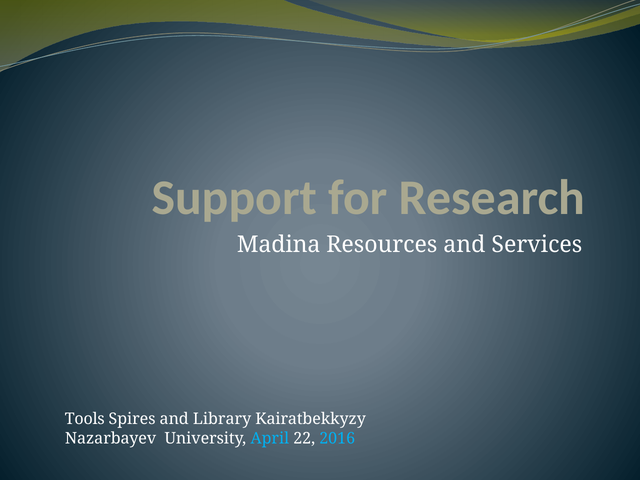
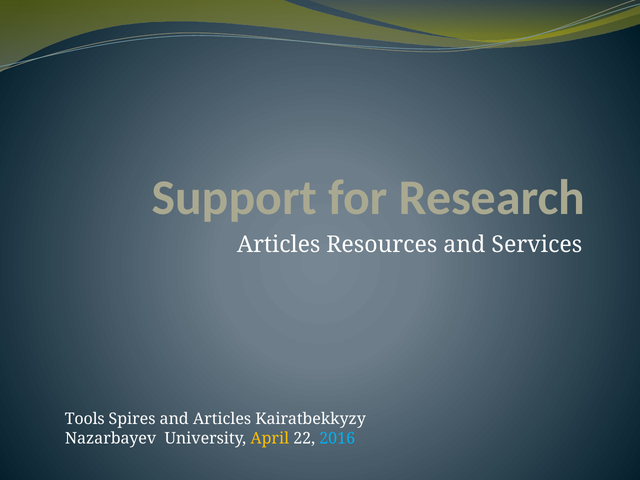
Madina at (279, 245): Madina -> Articles
and Library: Library -> Articles
April colour: light blue -> yellow
